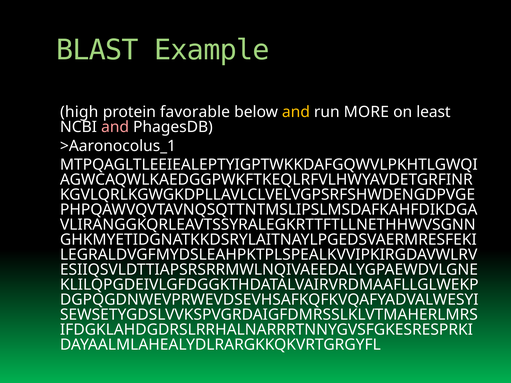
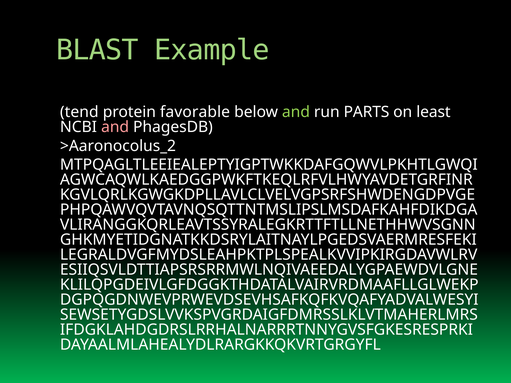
high: high -> tend
and at (296, 112) colour: yellow -> light green
MORE: MORE -> PARTS
>Aaronocolus_1: >Aaronocolus_1 -> >Aaronocolus_2
